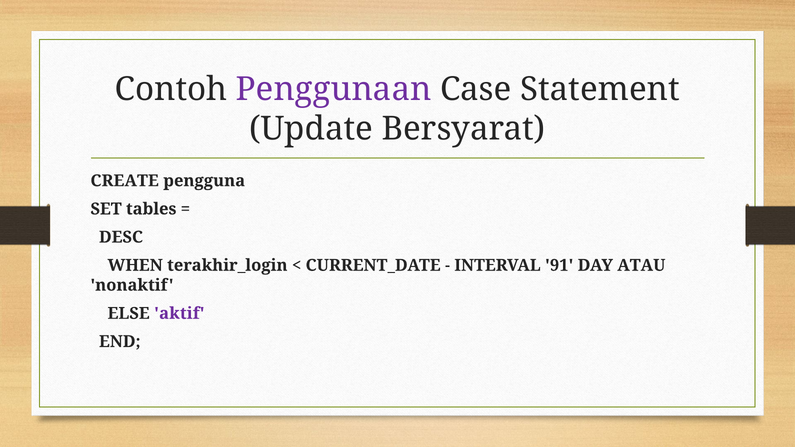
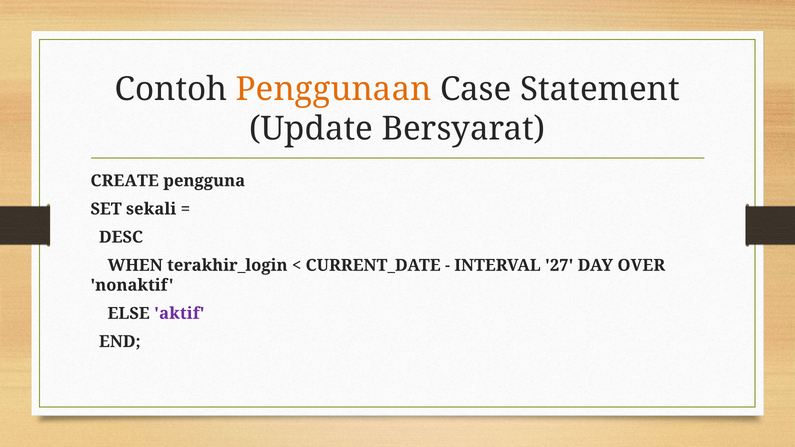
Penggunaan colour: purple -> orange
tables: tables -> sekali
91: 91 -> 27
ATAU: ATAU -> OVER
